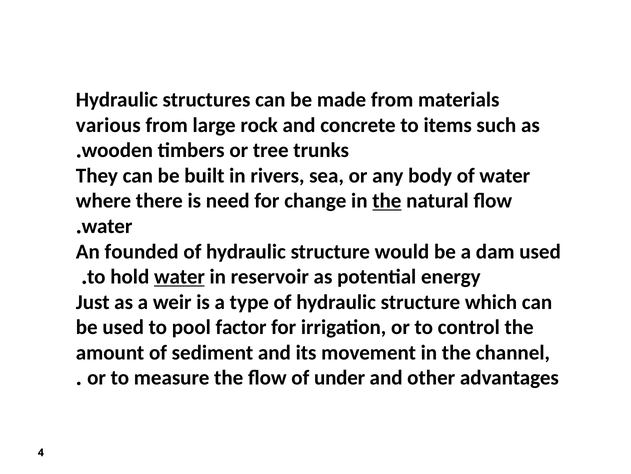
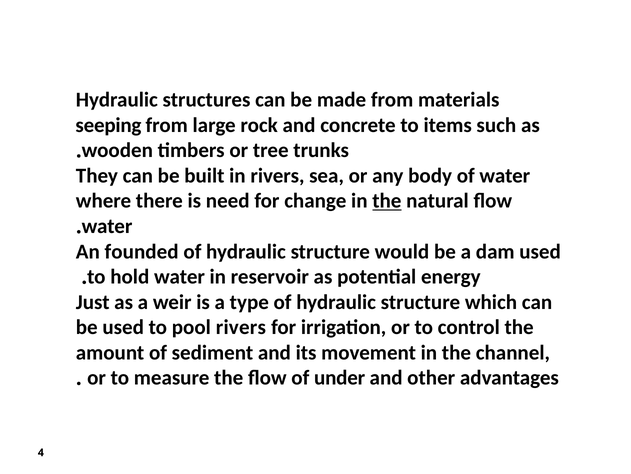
various: various -> seeping
water at (179, 276) underline: present -> none
pool factor: factor -> rivers
